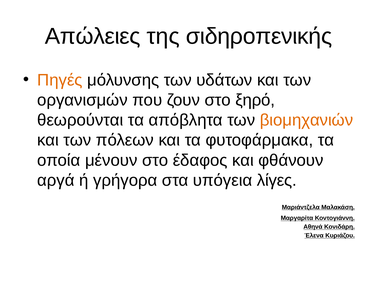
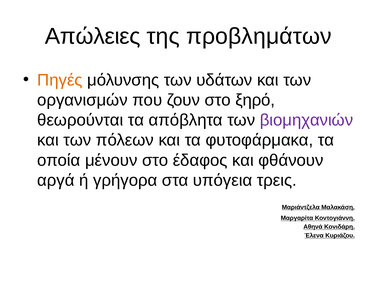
σιδηροπενικής: σιδηροπενικής -> προβλημάτων
βιομηχανιών colour: orange -> purple
λίγες: λίγες -> τρεις
